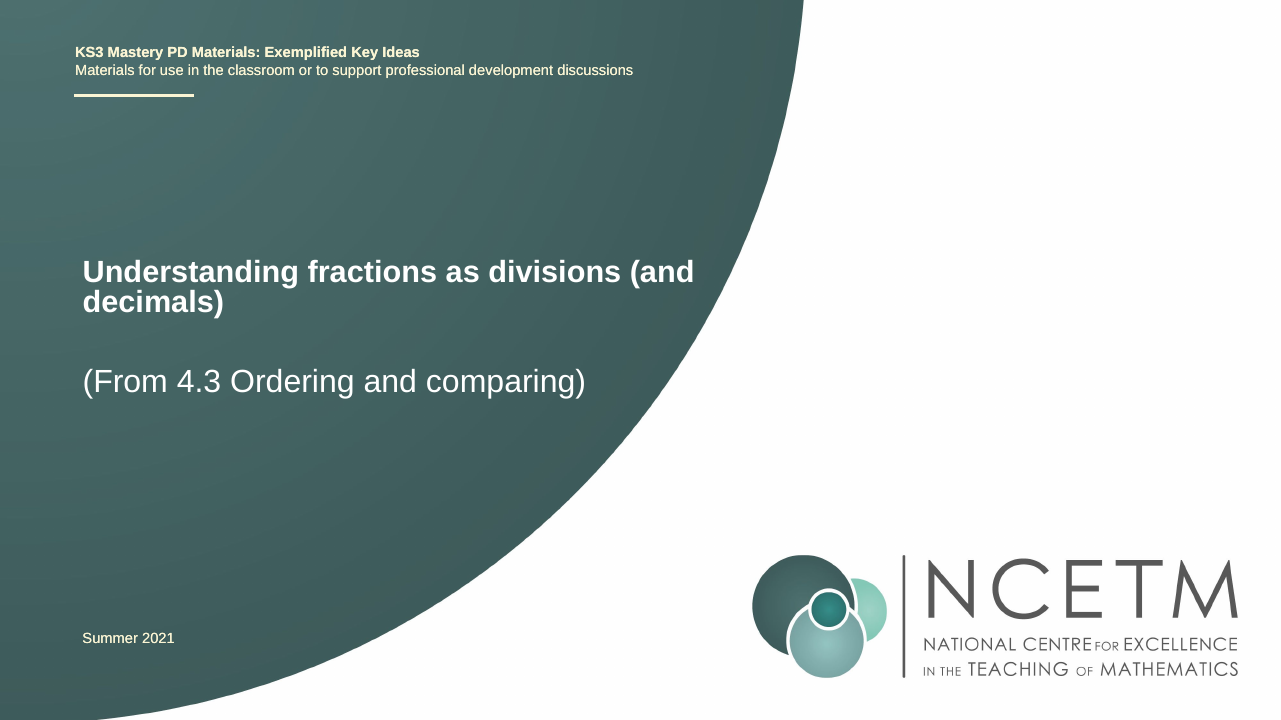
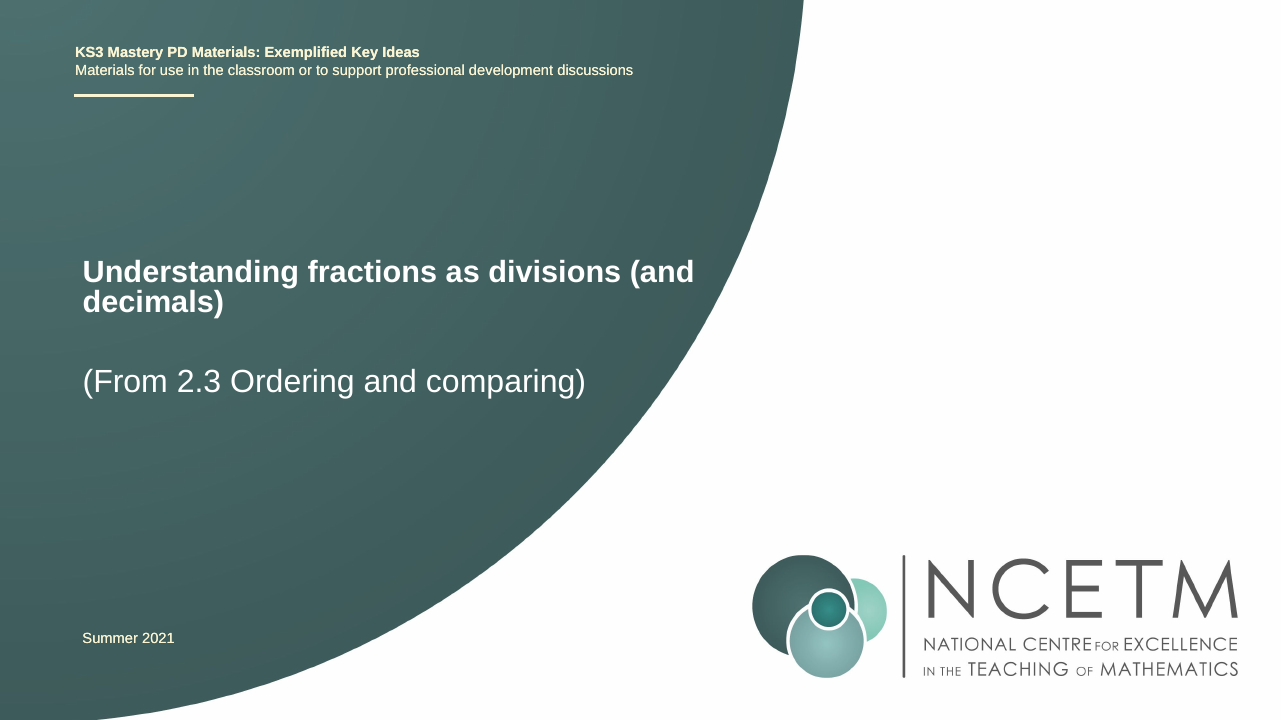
4.3: 4.3 -> 2.3
